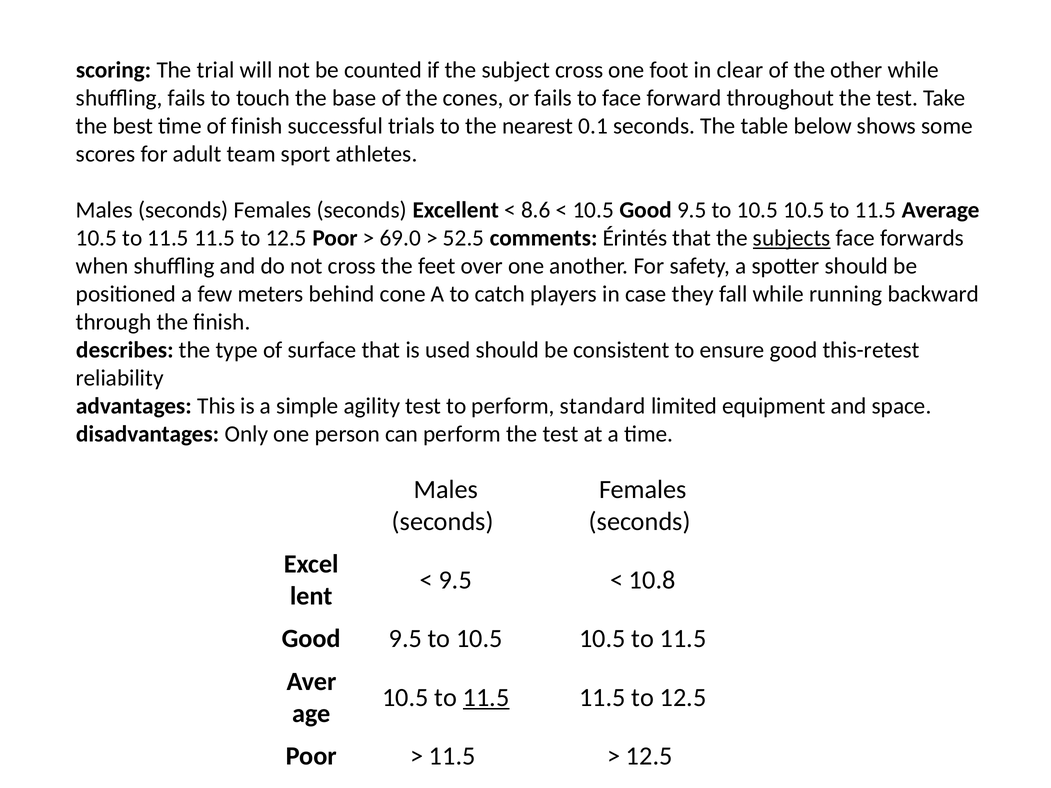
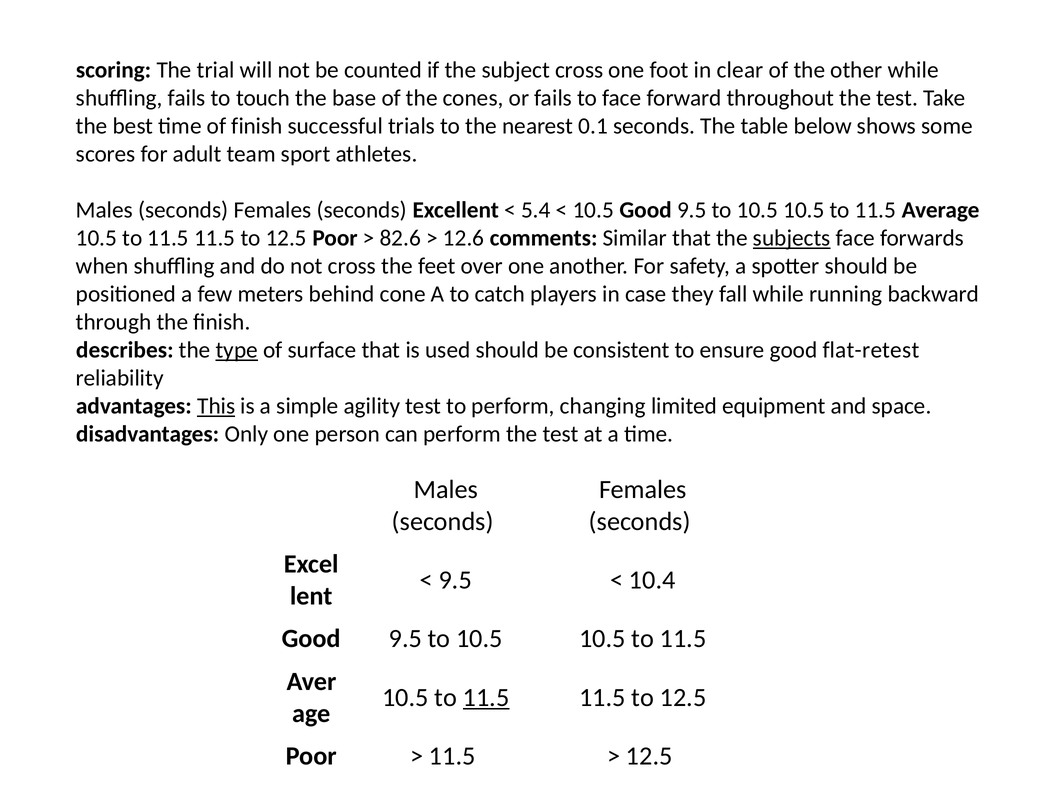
8.6: 8.6 -> 5.4
69.0: 69.0 -> 82.6
52.5: 52.5 -> 12.6
Érintés: Érintés -> Similar
type underline: none -> present
this-retest: this-retest -> flat-retest
This underline: none -> present
standard: standard -> changing
10.8: 10.8 -> 10.4
